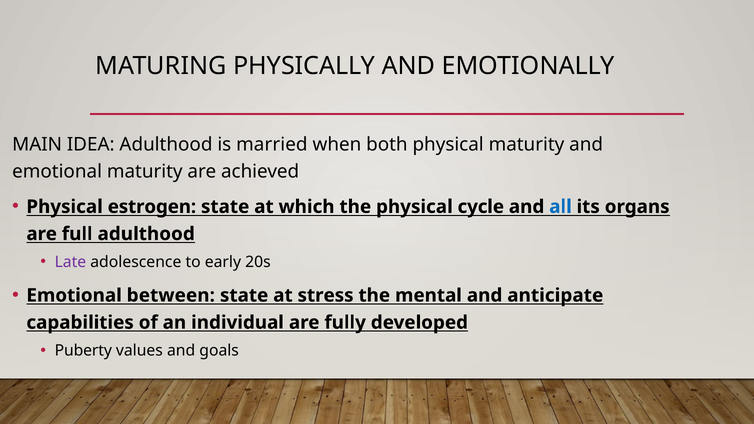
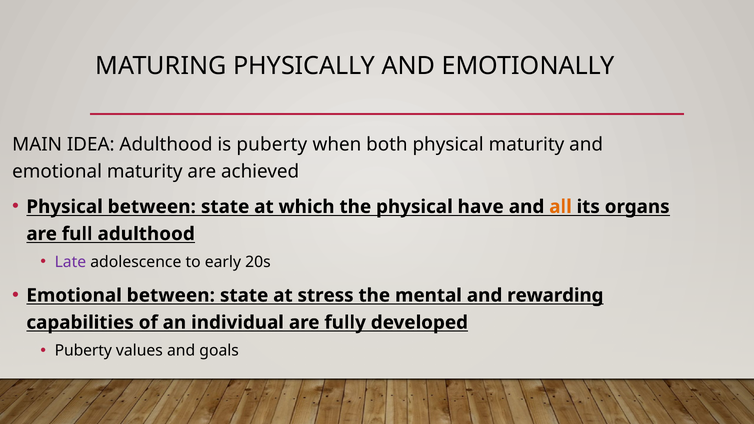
is married: married -> puberty
Physical estrogen: estrogen -> between
cycle: cycle -> have
all colour: blue -> orange
anticipate: anticipate -> rewarding
